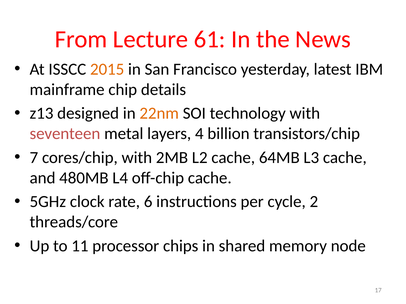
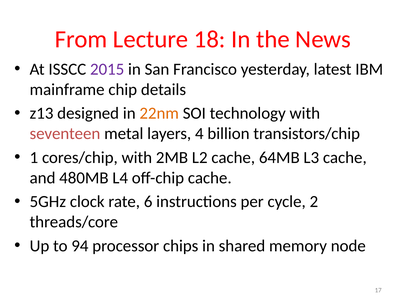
61: 61 -> 18
2015 colour: orange -> purple
7: 7 -> 1
11: 11 -> 94
